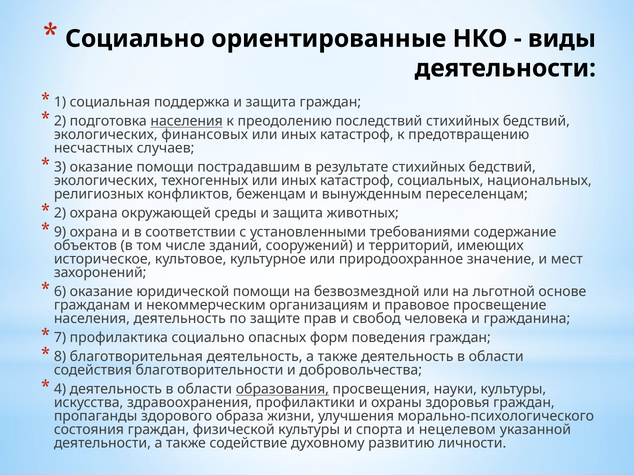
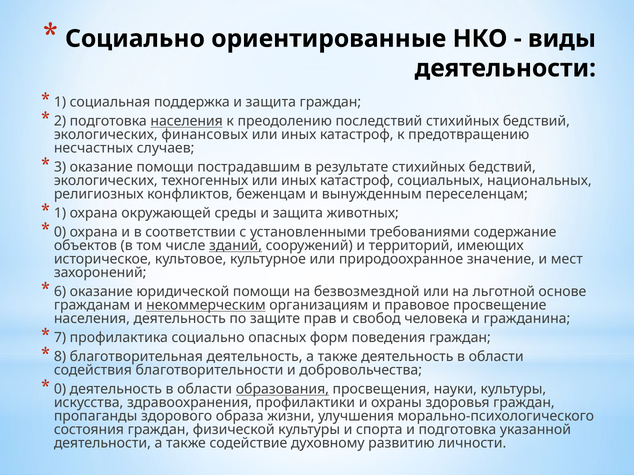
2 at (60, 213): 2 -> 1
9 at (60, 232): 9 -> 0
зданий underline: none -> present
некоммерческим underline: none -> present
4 at (60, 390): 4 -> 0
и нецелевом: нецелевом -> подготовка
